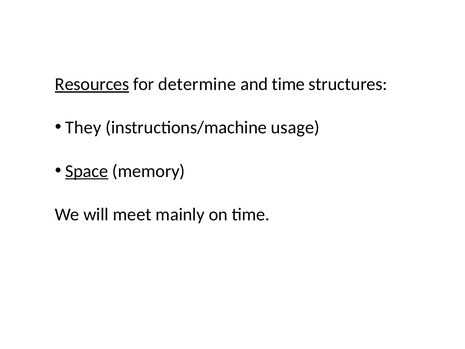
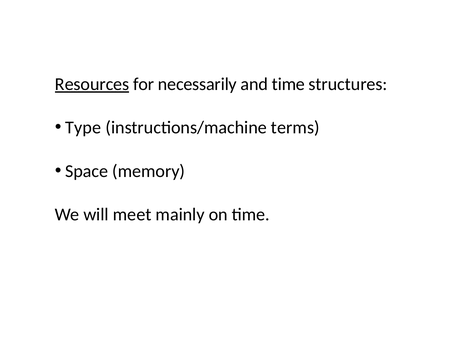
determine: determine -> necessarily
They: They -> Type
usage: usage -> terms
Space underline: present -> none
